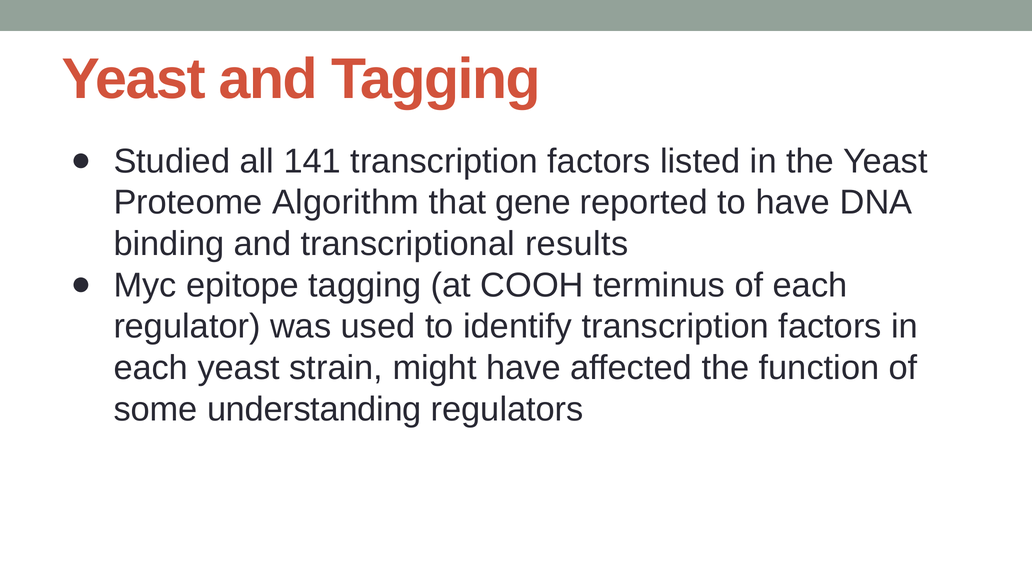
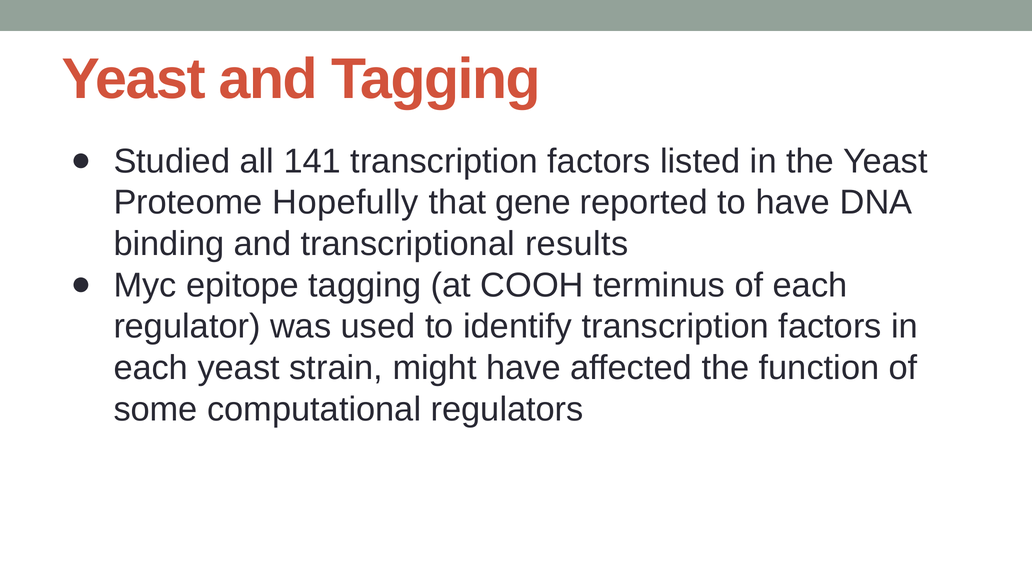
Algorithm: Algorithm -> Hopefully
understanding: understanding -> computational
